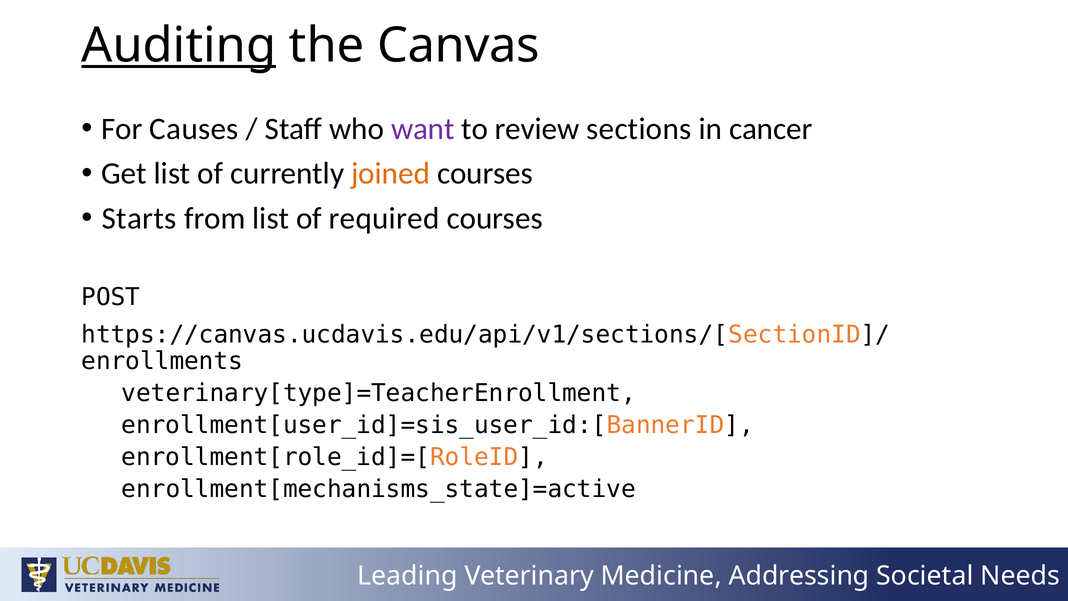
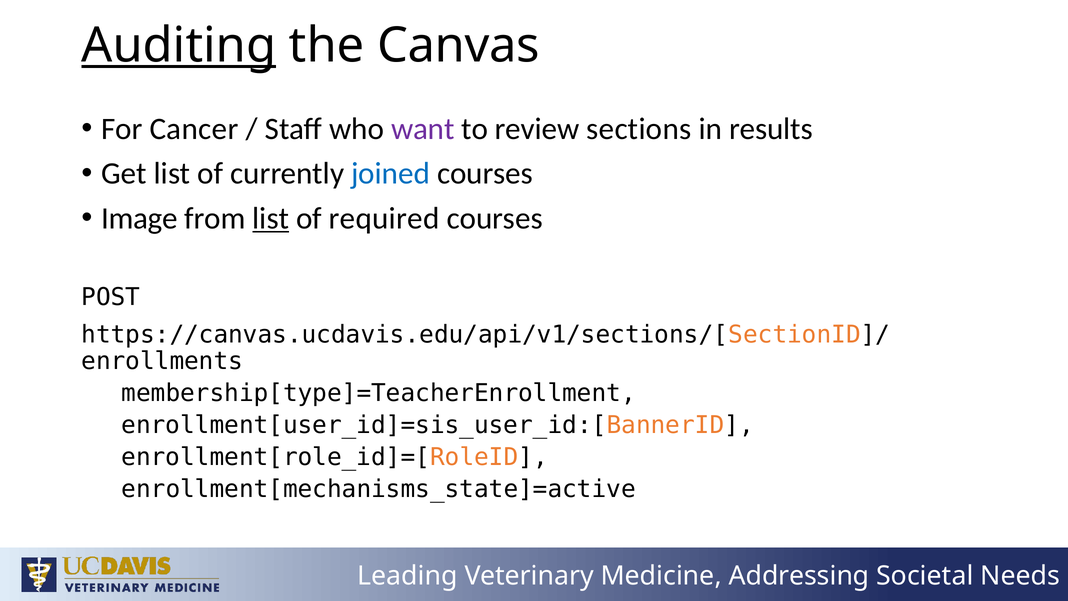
Causes: Causes -> Cancer
cancer: cancer -> results
joined colour: orange -> blue
Starts: Starts -> Image
list at (271, 218) underline: none -> present
veterinary[type]=TeacherEnrollment: veterinary[type]=TeacherEnrollment -> membership[type]=TeacherEnrollment
